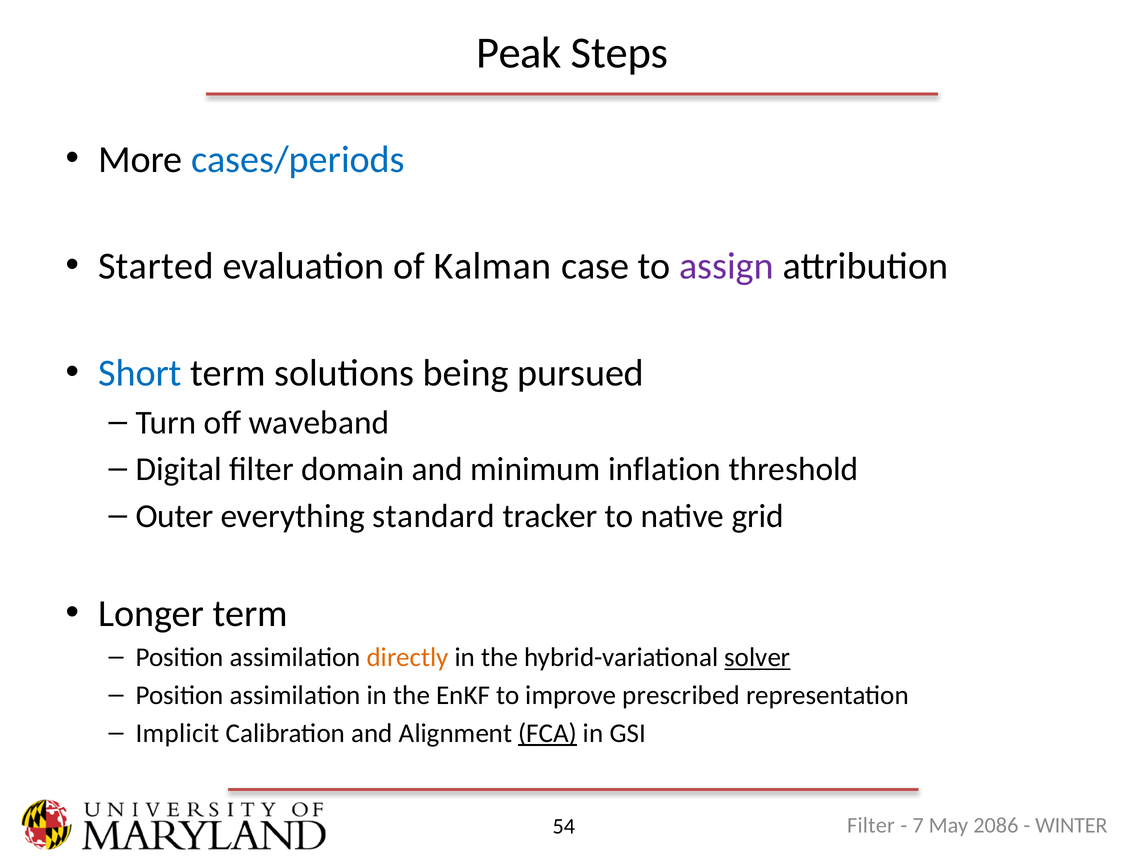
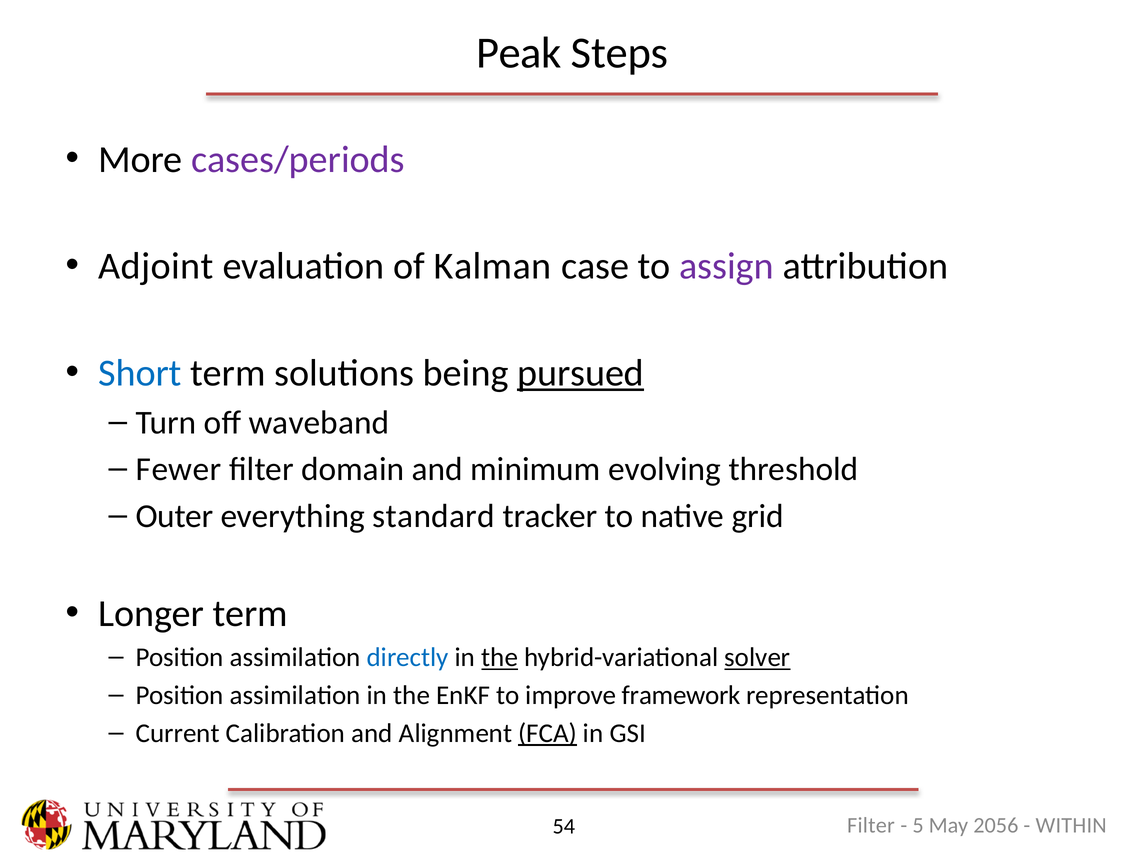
cases/periods colour: blue -> purple
Started: Started -> Adjoint
pursued underline: none -> present
Digital: Digital -> Fewer
inflation: inflation -> evolving
directly colour: orange -> blue
the at (500, 657) underline: none -> present
prescribed: prescribed -> framework
Implicit: Implicit -> Current
7: 7 -> 5
2086: 2086 -> 2056
WINTER: WINTER -> WITHIN
